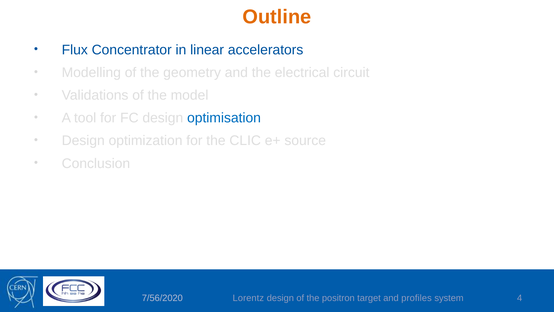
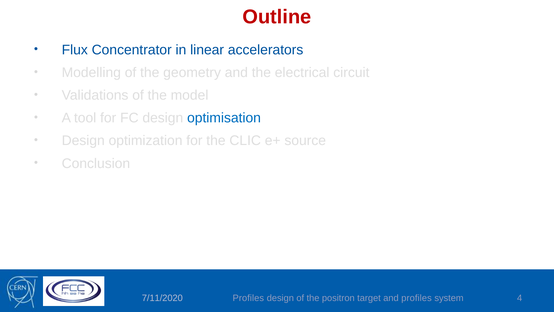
Outline colour: orange -> red
Lorentz at (248, 298): Lorentz -> Profiles
7/56/2020: 7/56/2020 -> 7/11/2020
